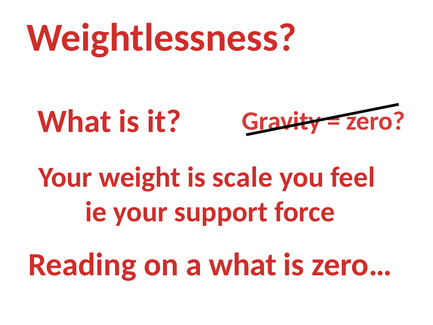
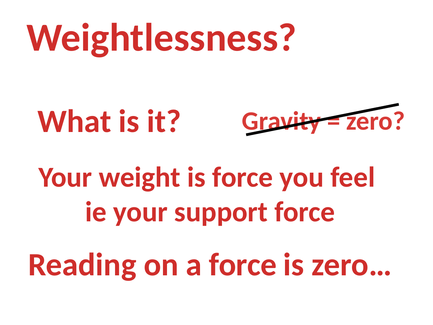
is scale: scale -> force
a what: what -> force
